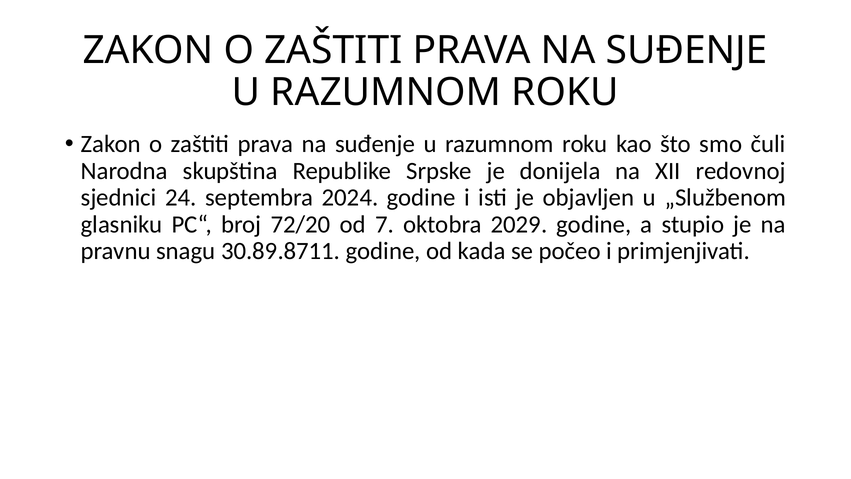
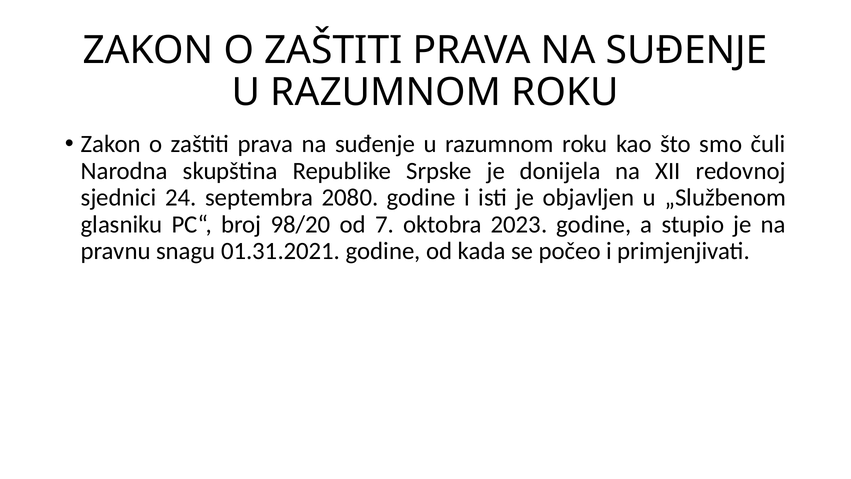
2024: 2024 -> 2080
72/20: 72/20 -> 98/20
2029: 2029 -> 2023
30.89.8711: 30.89.8711 -> 01.31.2021
